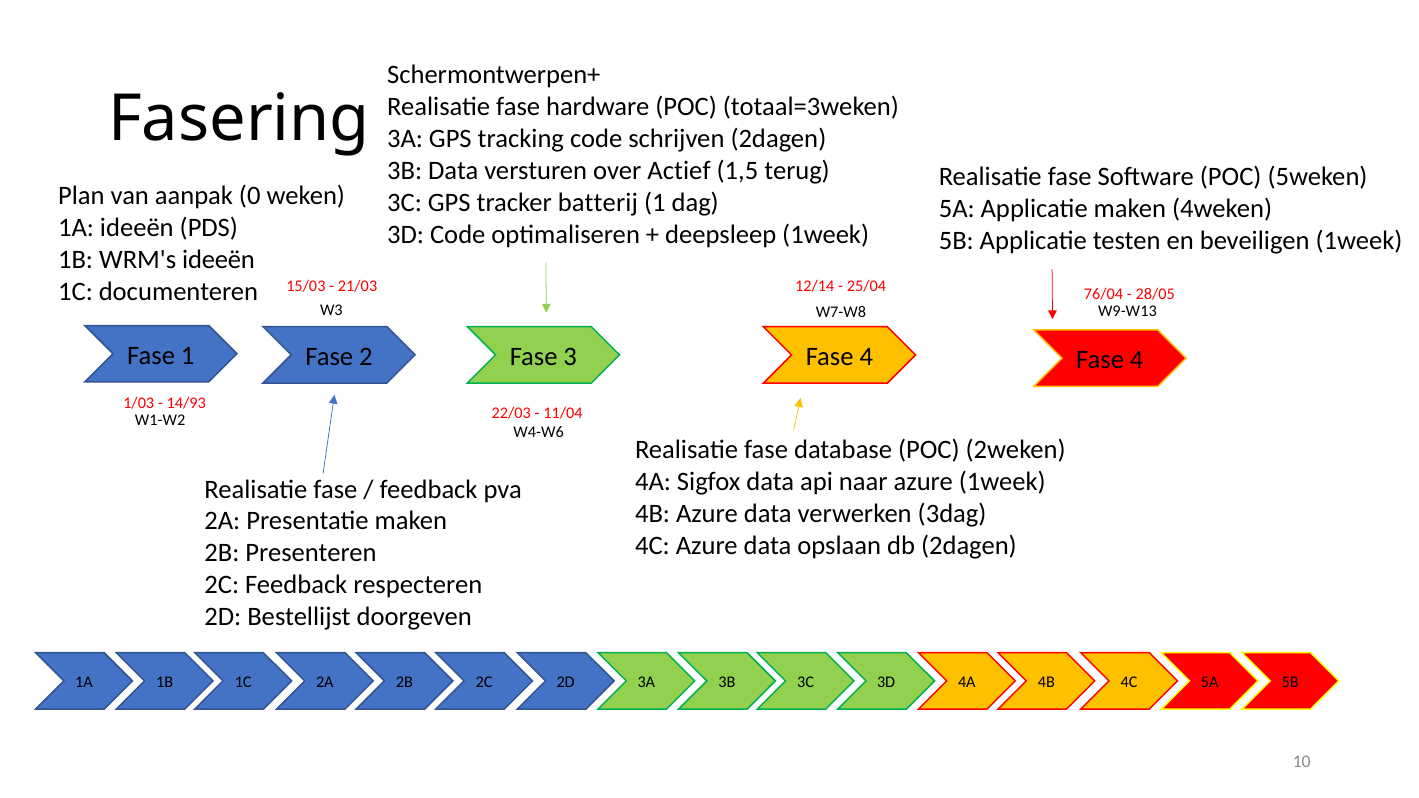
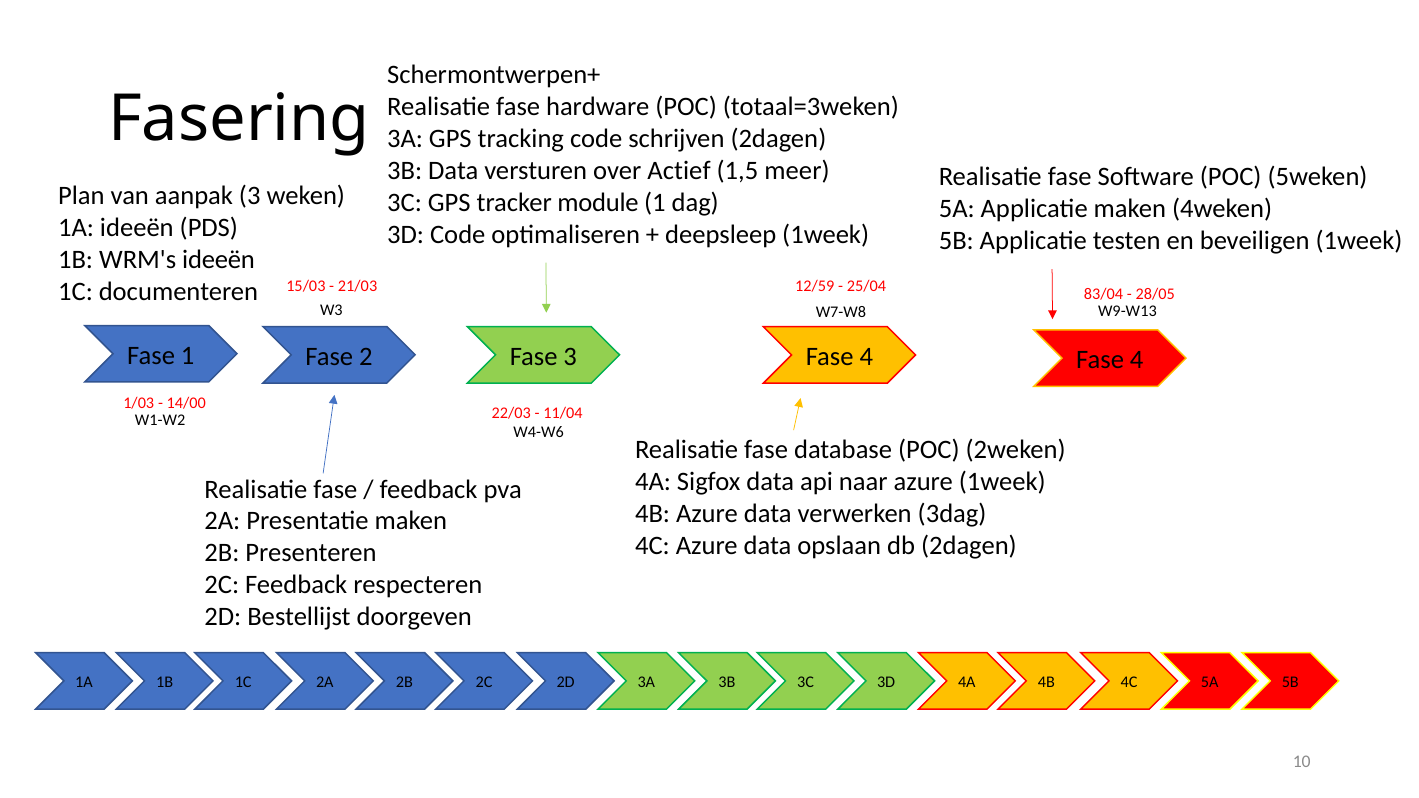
terug: terug -> meer
aanpak 0: 0 -> 3
batterij: batterij -> module
12/14: 12/14 -> 12/59
76/04: 76/04 -> 83/04
14/93: 14/93 -> 14/00
